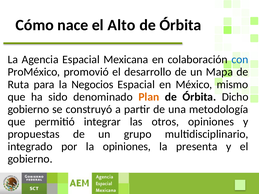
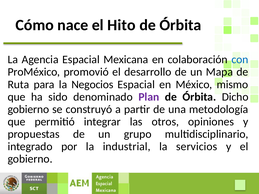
Alto: Alto -> Hito
Plan colour: orange -> purple
la opiniones: opiniones -> industrial
presenta: presenta -> servicios
